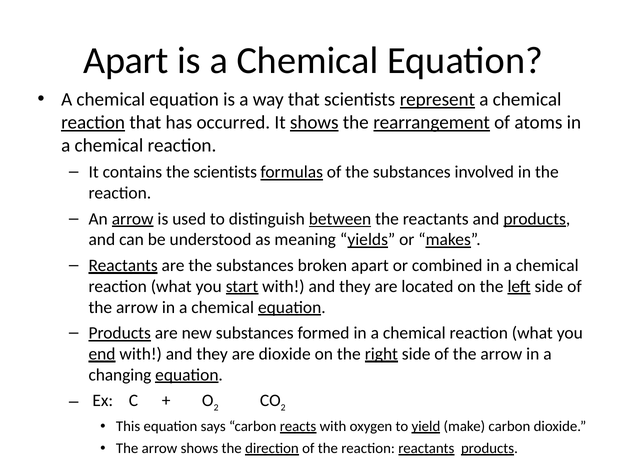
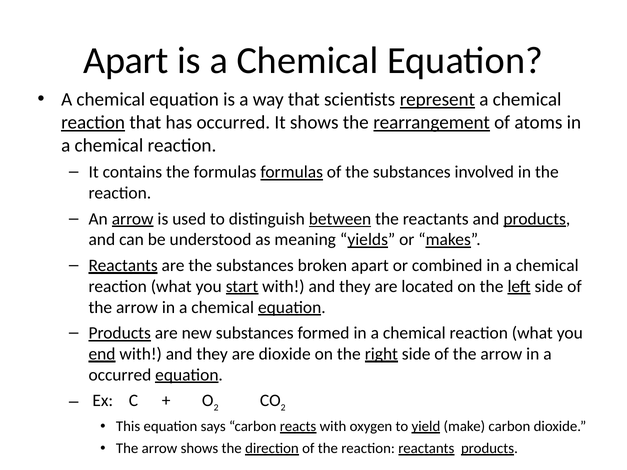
shows at (314, 123) underline: present -> none
the scientists: scientists -> formulas
changing at (120, 375): changing -> occurred
